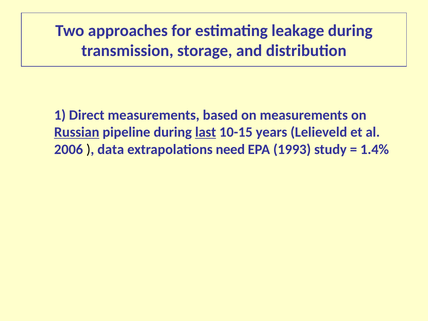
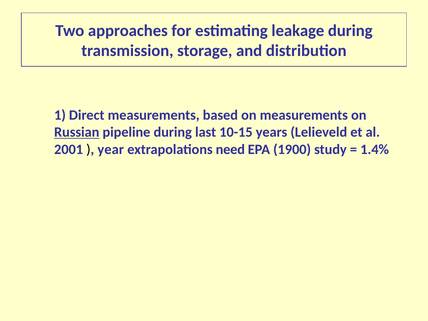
last underline: present -> none
2006: 2006 -> 2001
data: data -> year
1993: 1993 -> 1900
